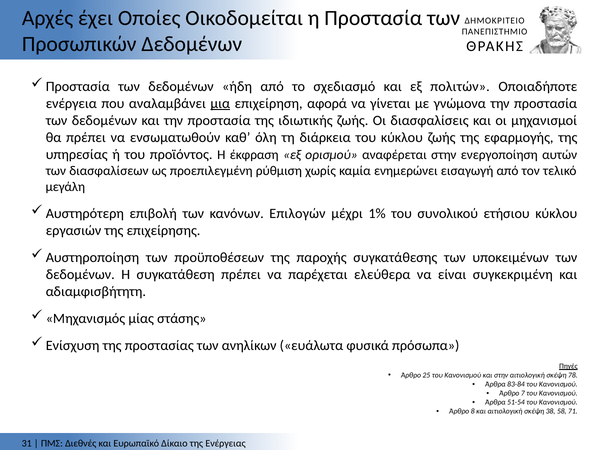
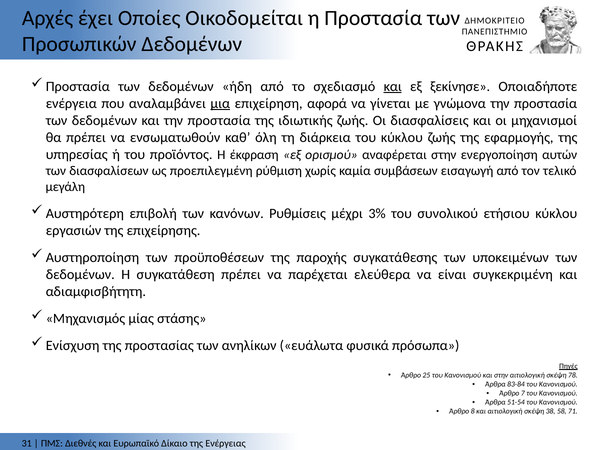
και at (393, 86) underline: none -> present
πολιτών: πολιτών -> ξεκίνησε
ενημερώνει: ενημερώνει -> συμβάσεων
Επιλογών: Επιλογών -> Ρυθμίσεις
1%: 1% -> 3%
